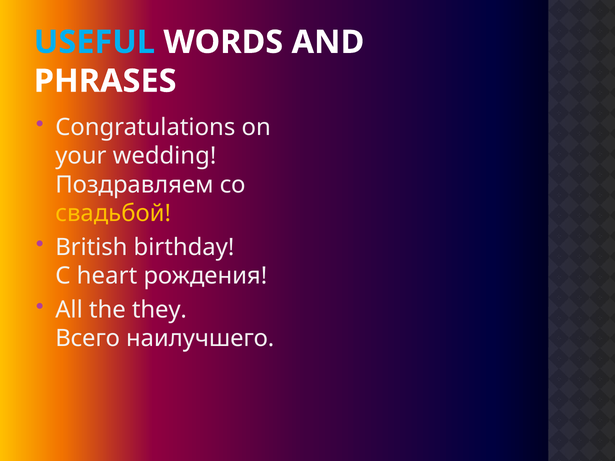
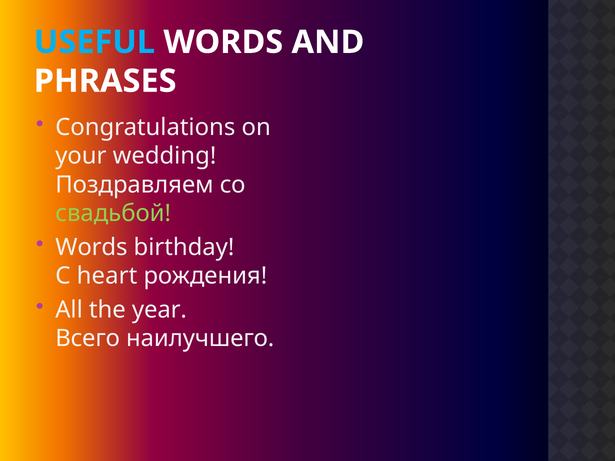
свадьбой colour: yellow -> light green
British at (91, 247): British -> Words
they: they -> year
